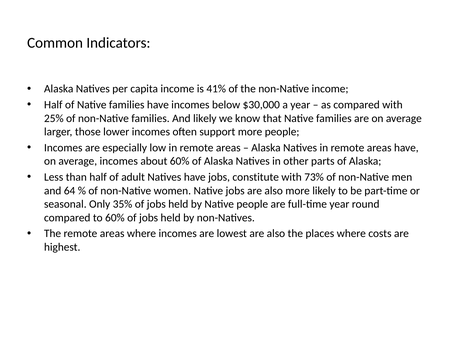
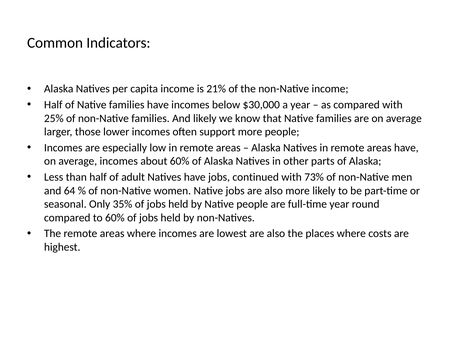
41%: 41% -> 21%
constitute: constitute -> continued
